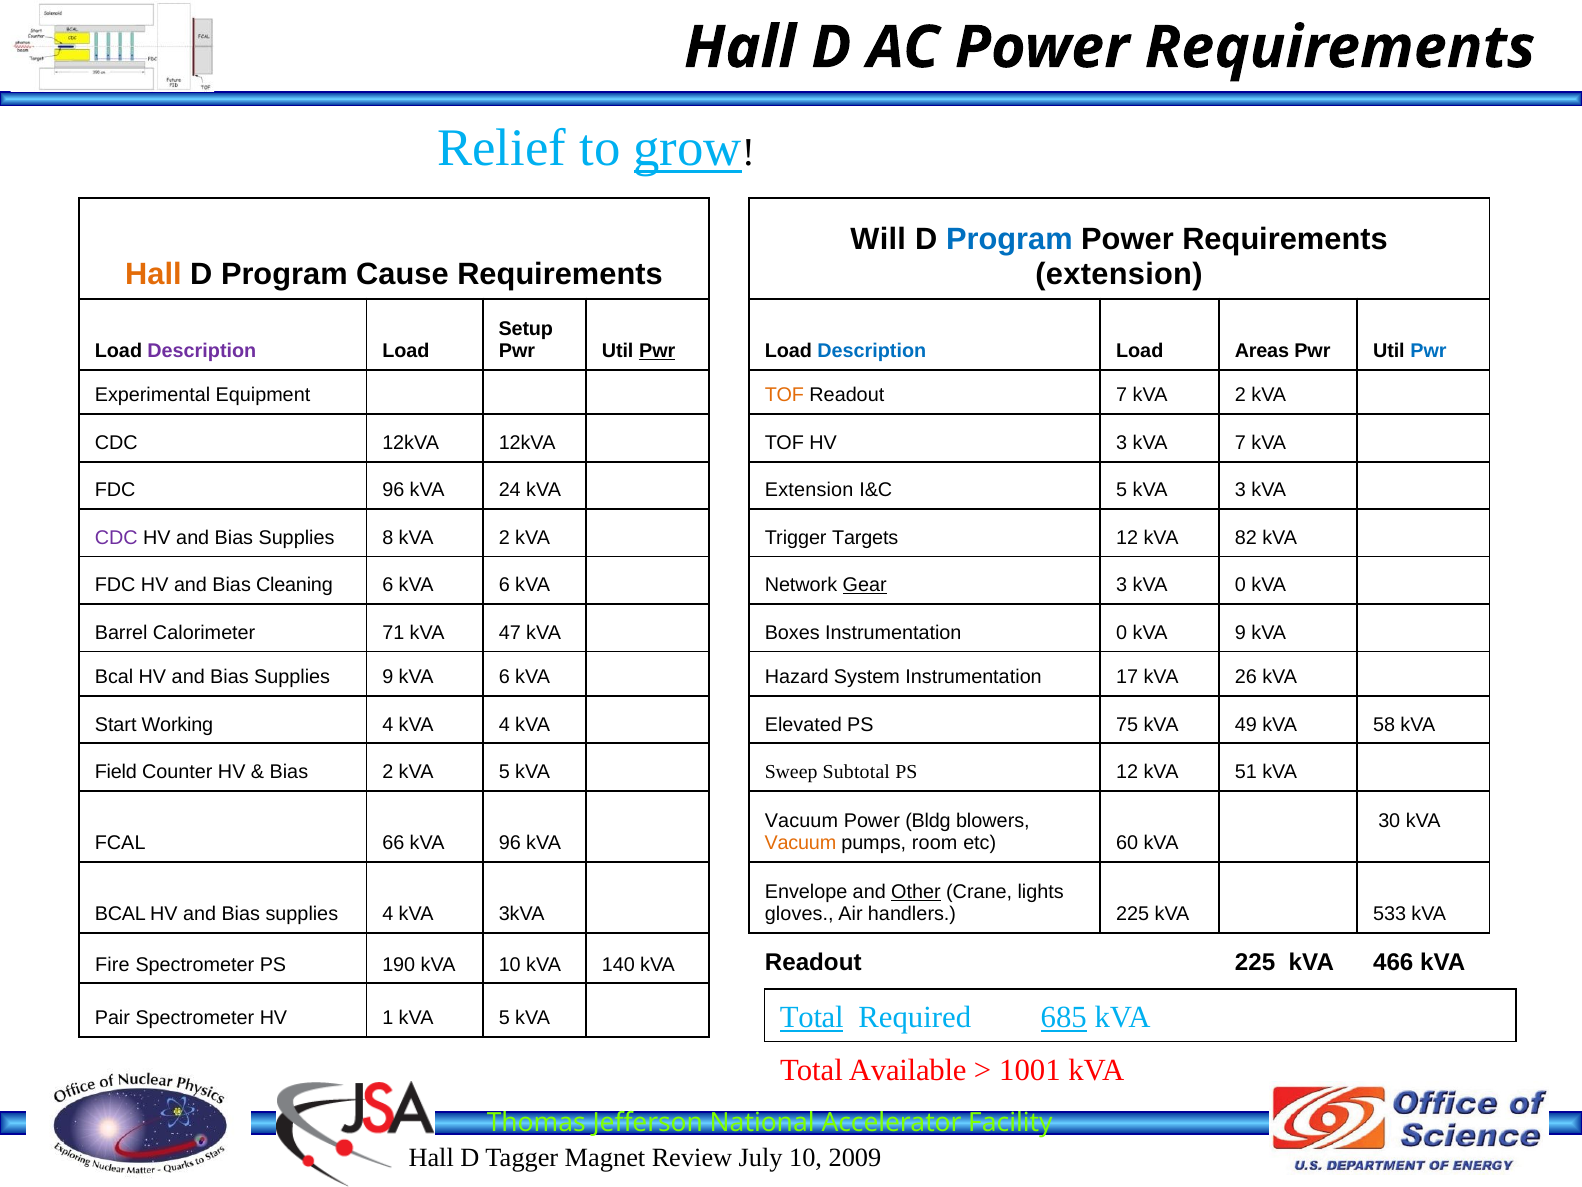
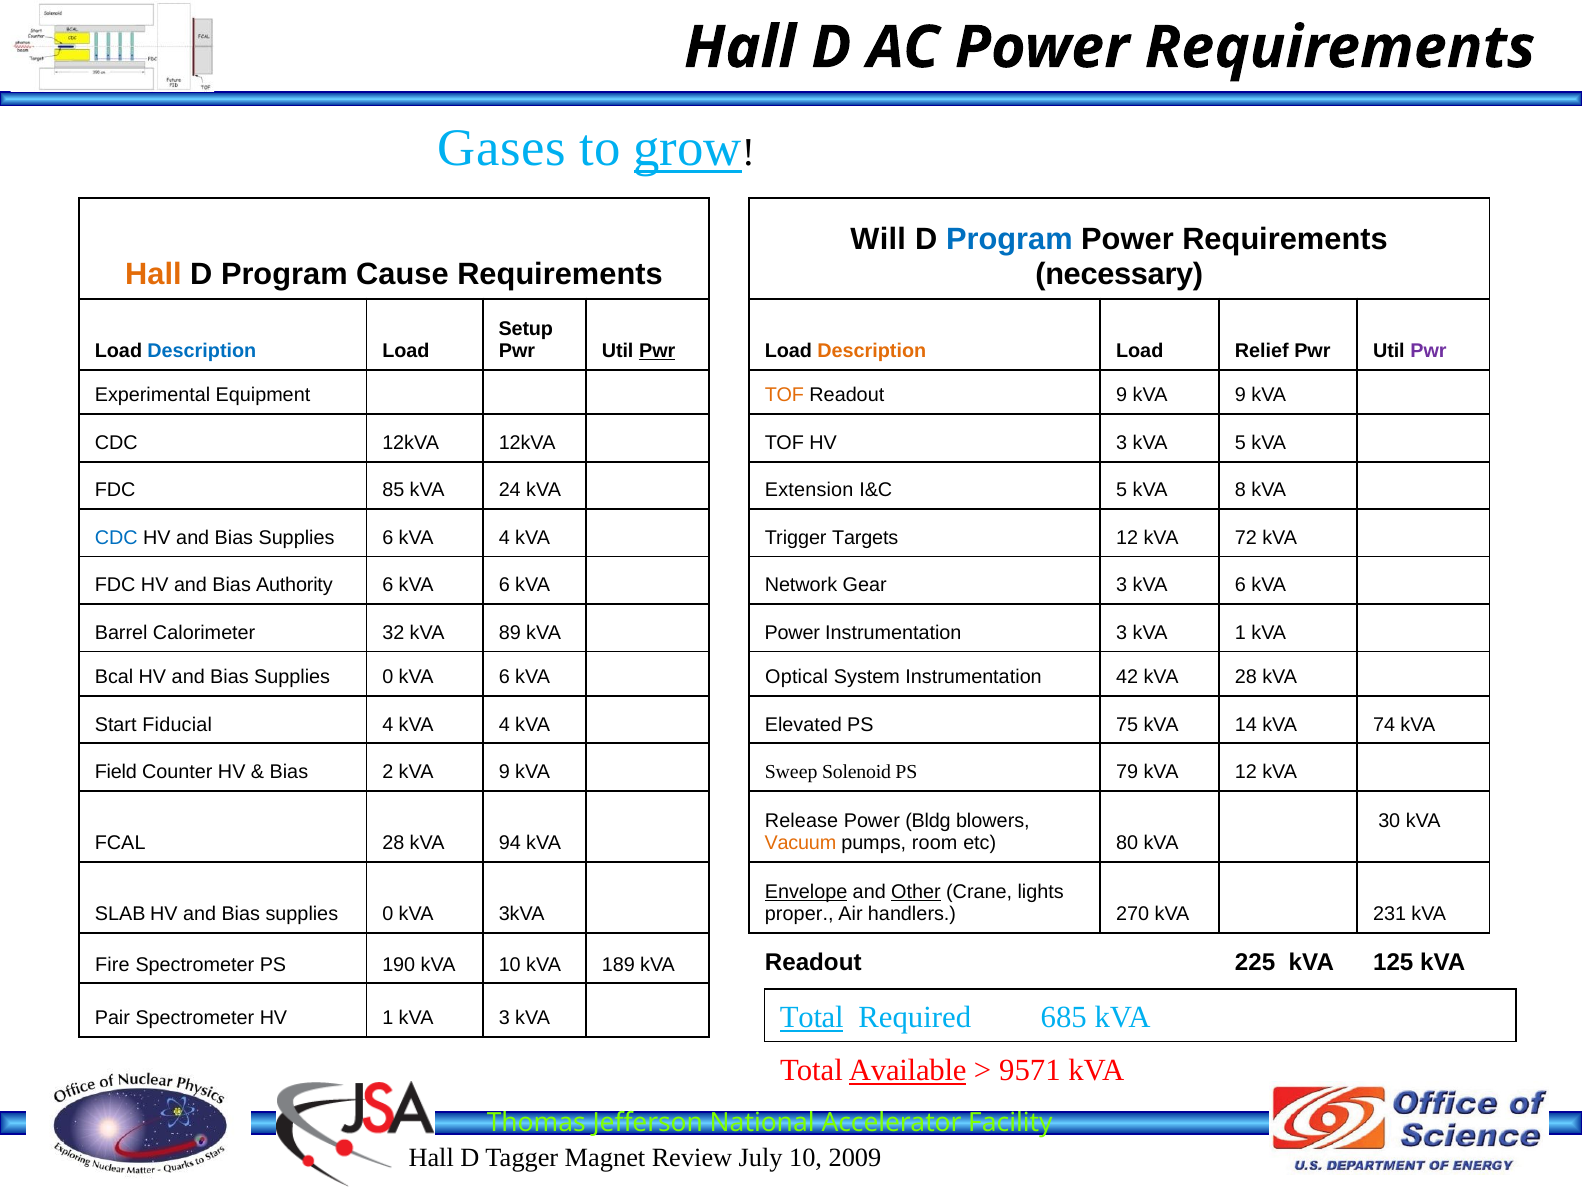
Relief: Relief -> Gases
extension at (1119, 274): extension -> necessary
Description at (202, 351) colour: purple -> blue
Description at (872, 351) colour: blue -> orange
Areas: Areas -> Relief
Pwr at (1428, 351) colour: blue -> purple
Readout 7: 7 -> 9
2 at (1240, 395): 2 -> 9
kVA 7: 7 -> 5
FDC 96: 96 -> 85
kVA 3: 3 -> 8
CDC at (116, 538) colour: purple -> blue
Supplies 8: 8 -> 6
2 at (504, 538): 2 -> 4
82: 82 -> 72
Cleaning: Cleaning -> Authority
Gear underline: present -> none
3 kVA 0: 0 -> 6
71: 71 -> 32
47: 47 -> 89
kVA Boxes: Boxes -> Power
Instrumentation 0: 0 -> 3
kVA 9: 9 -> 1
9 at (388, 677): 9 -> 0
Hazard: Hazard -> Optical
17: 17 -> 42
kVA 26: 26 -> 28
Working: Working -> Fiducial
49: 49 -> 14
58: 58 -> 74
2 kVA 5: 5 -> 9
Subtotal: Subtotal -> Solenoid
PS 12: 12 -> 79
kVA 51: 51 -> 12
Vacuum at (801, 821): Vacuum -> Release
FCAL 66: 66 -> 28
kVA 96: 96 -> 94
60: 60 -> 80
Envelope underline: none -> present
BCAL at (120, 914): BCAL -> SLAB
4 at (388, 914): 4 -> 0
gloves: gloves -> proper
handlers 225: 225 -> 270
533: 533 -> 231
140: 140 -> 189
466: 466 -> 125
1 kVA 5: 5 -> 3
685 underline: present -> none
Available underline: none -> present
1001: 1001 -> 9571
